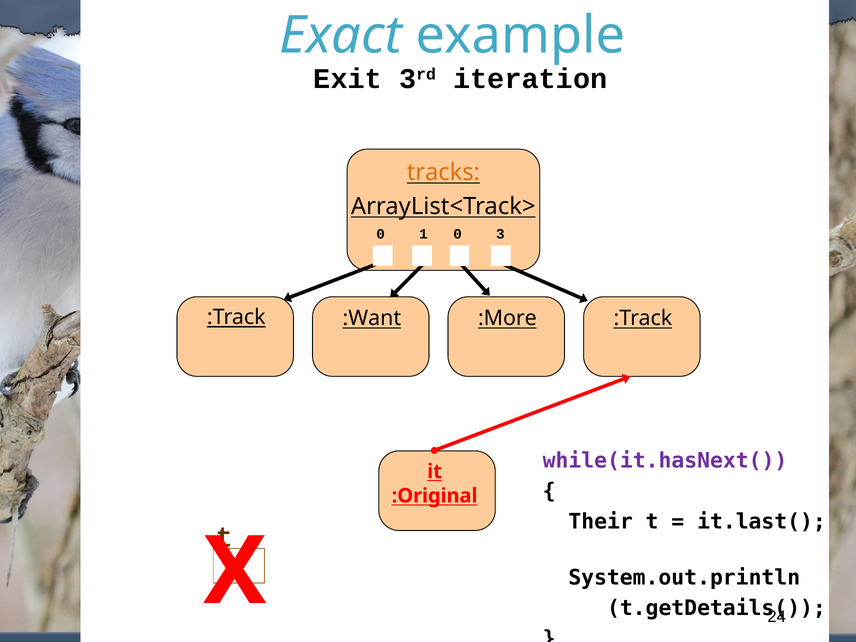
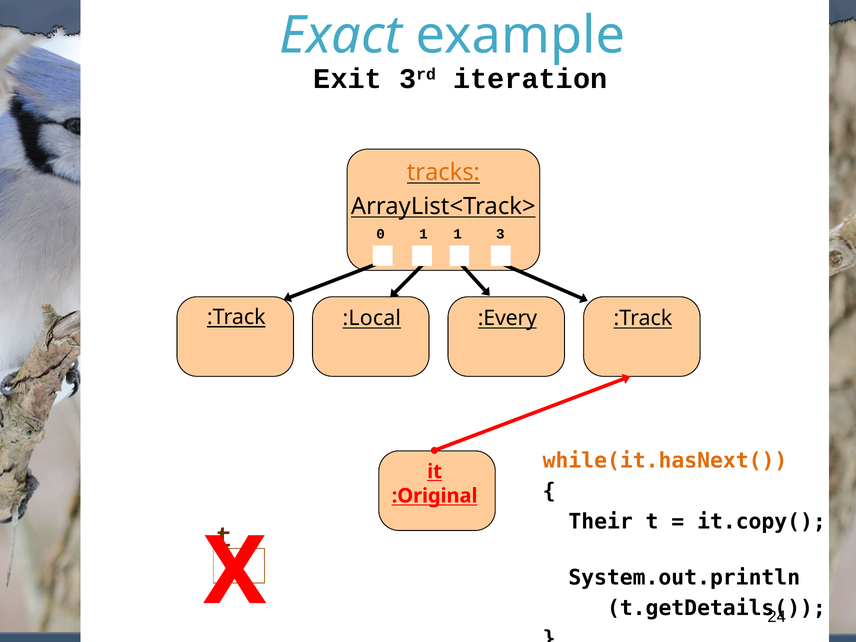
1 0: 0 -> 1
:Want: :Want -> :Local
:More: :More -> :Every
while(it.hasNext( colour: purple -> orange
it.last(: it.last( -> it.copy(
